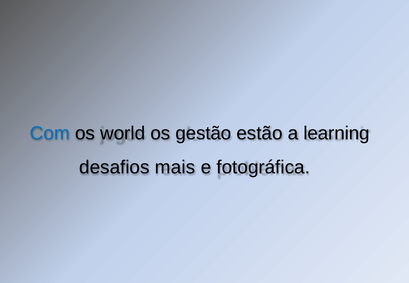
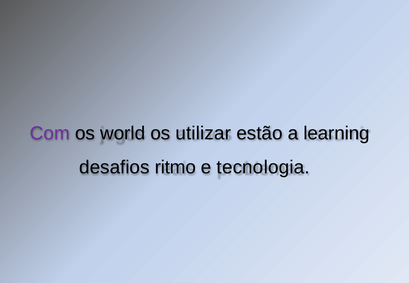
Com colour: blue -> purple
gestão: gestão -> utilizar
mais: mais -> ritmo
fotográfica: fotográfica -> tecnologia
